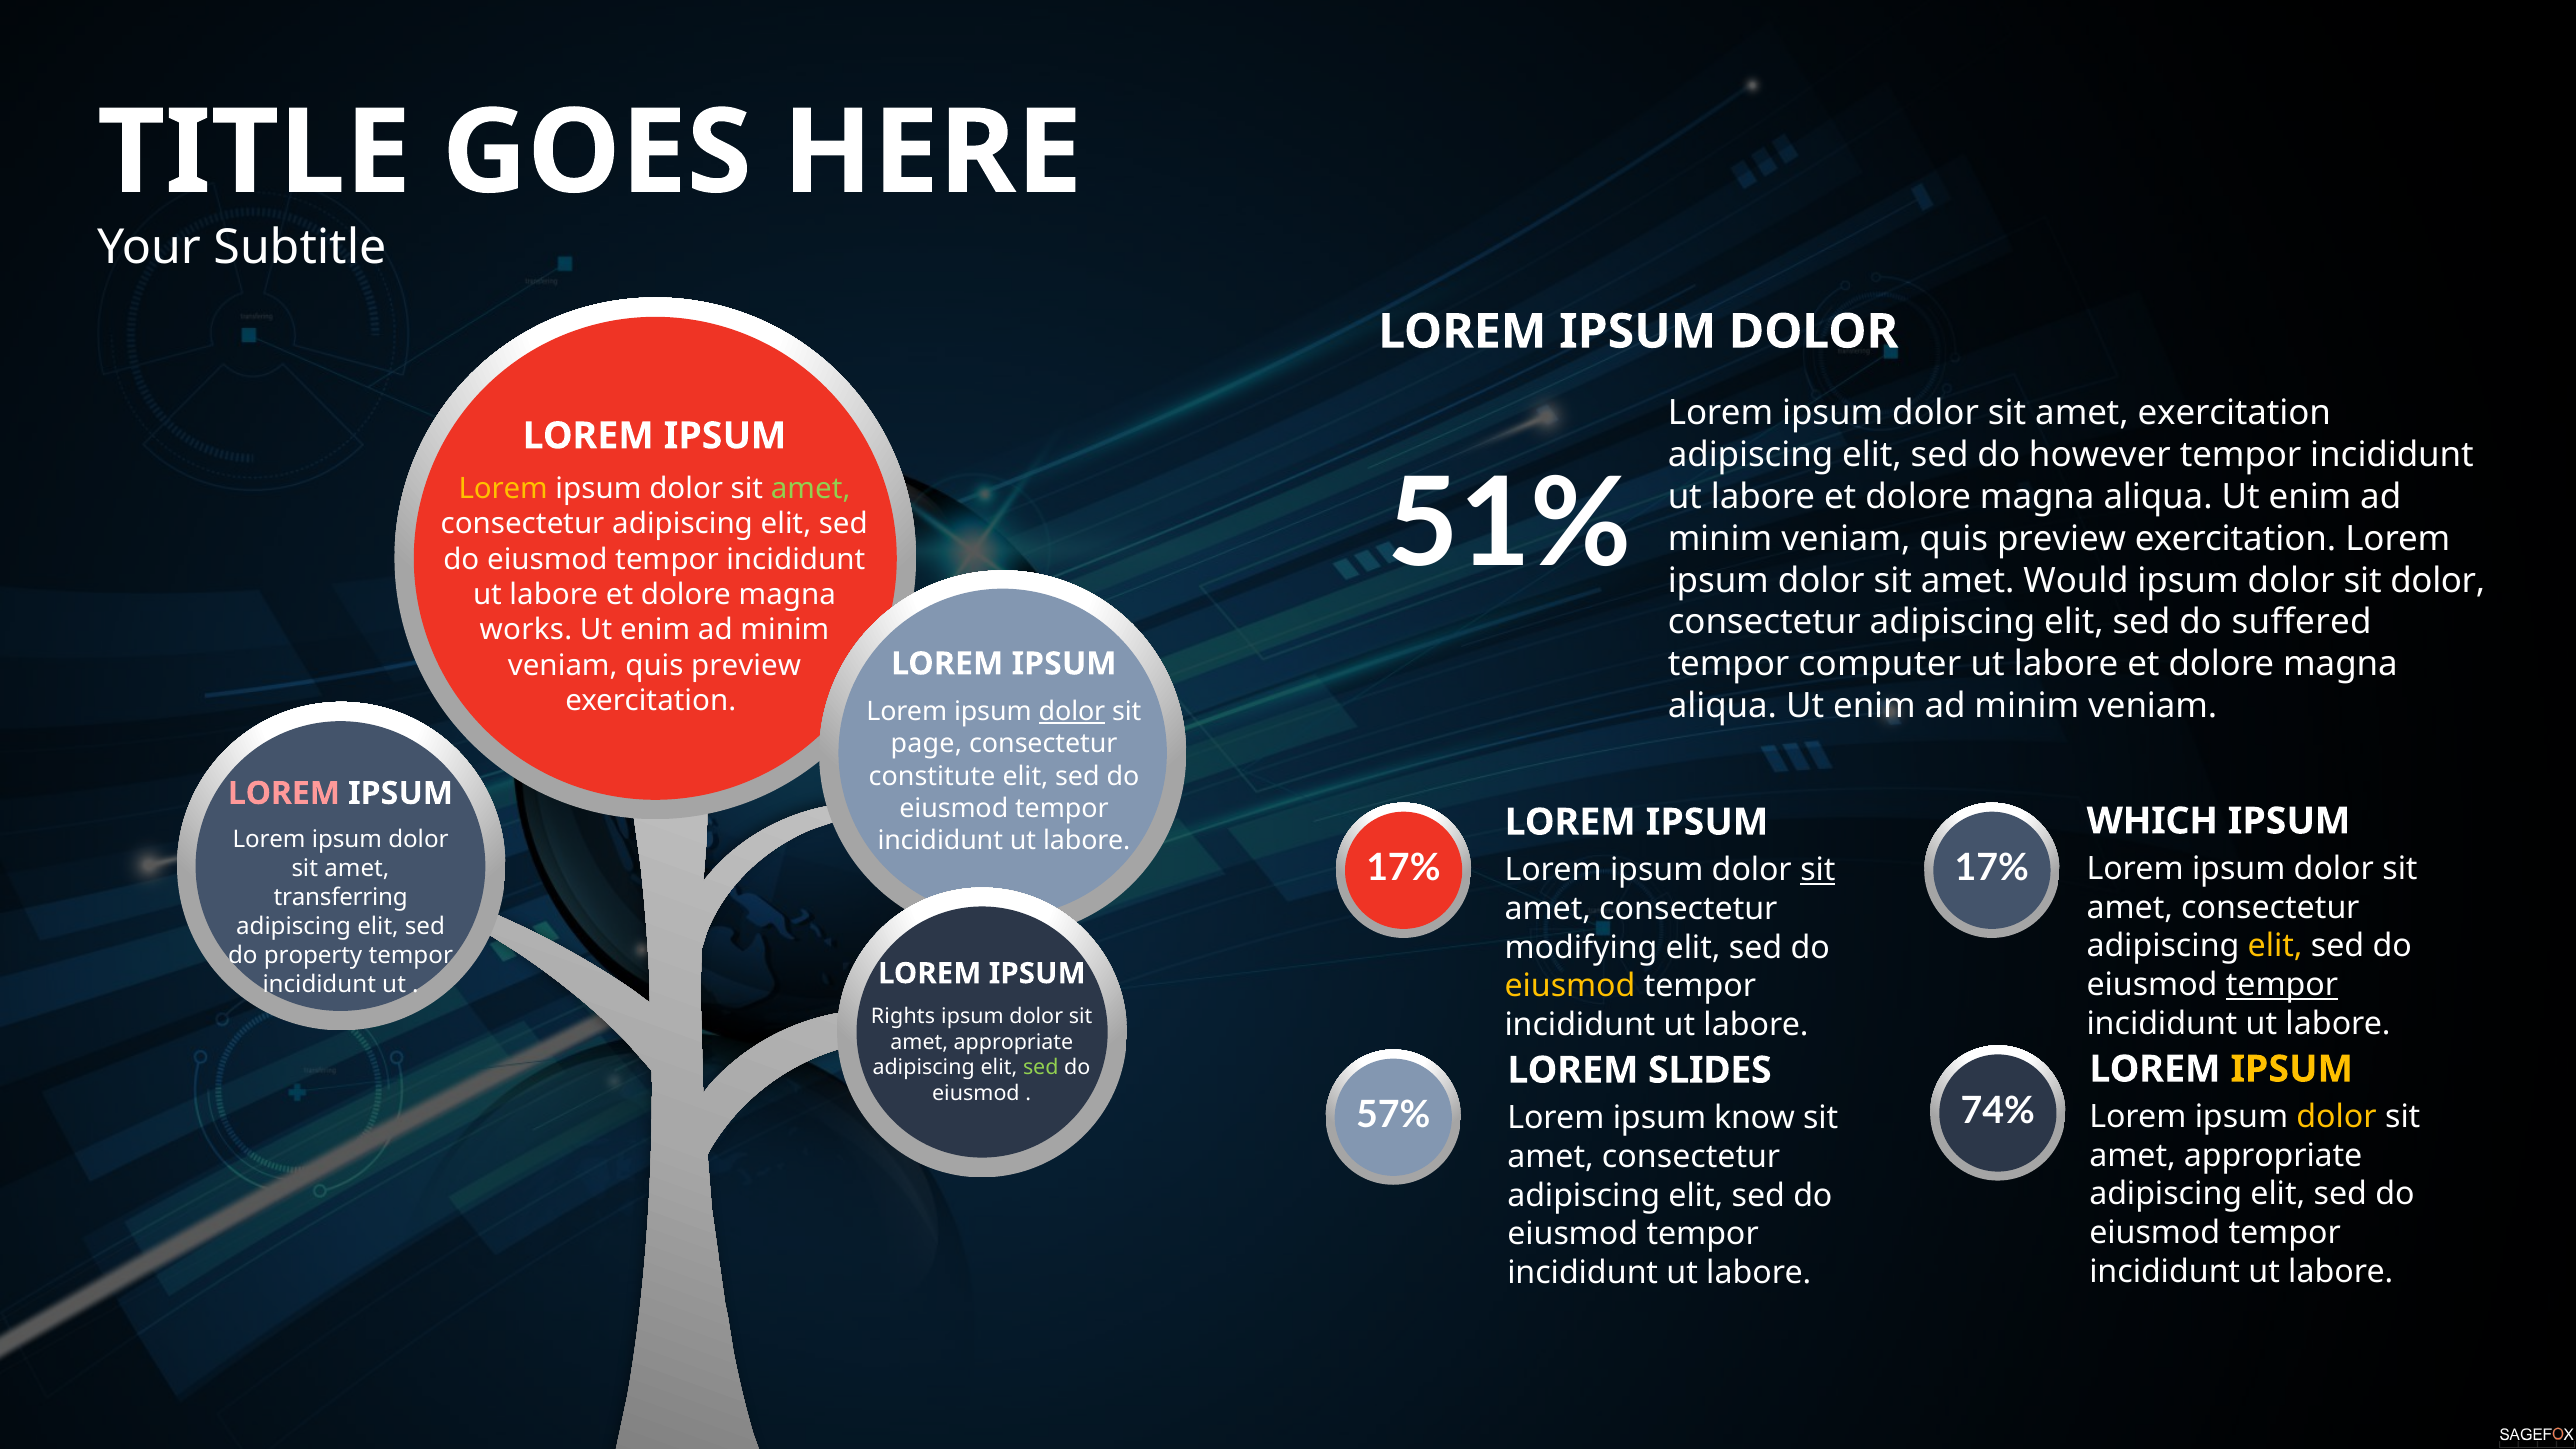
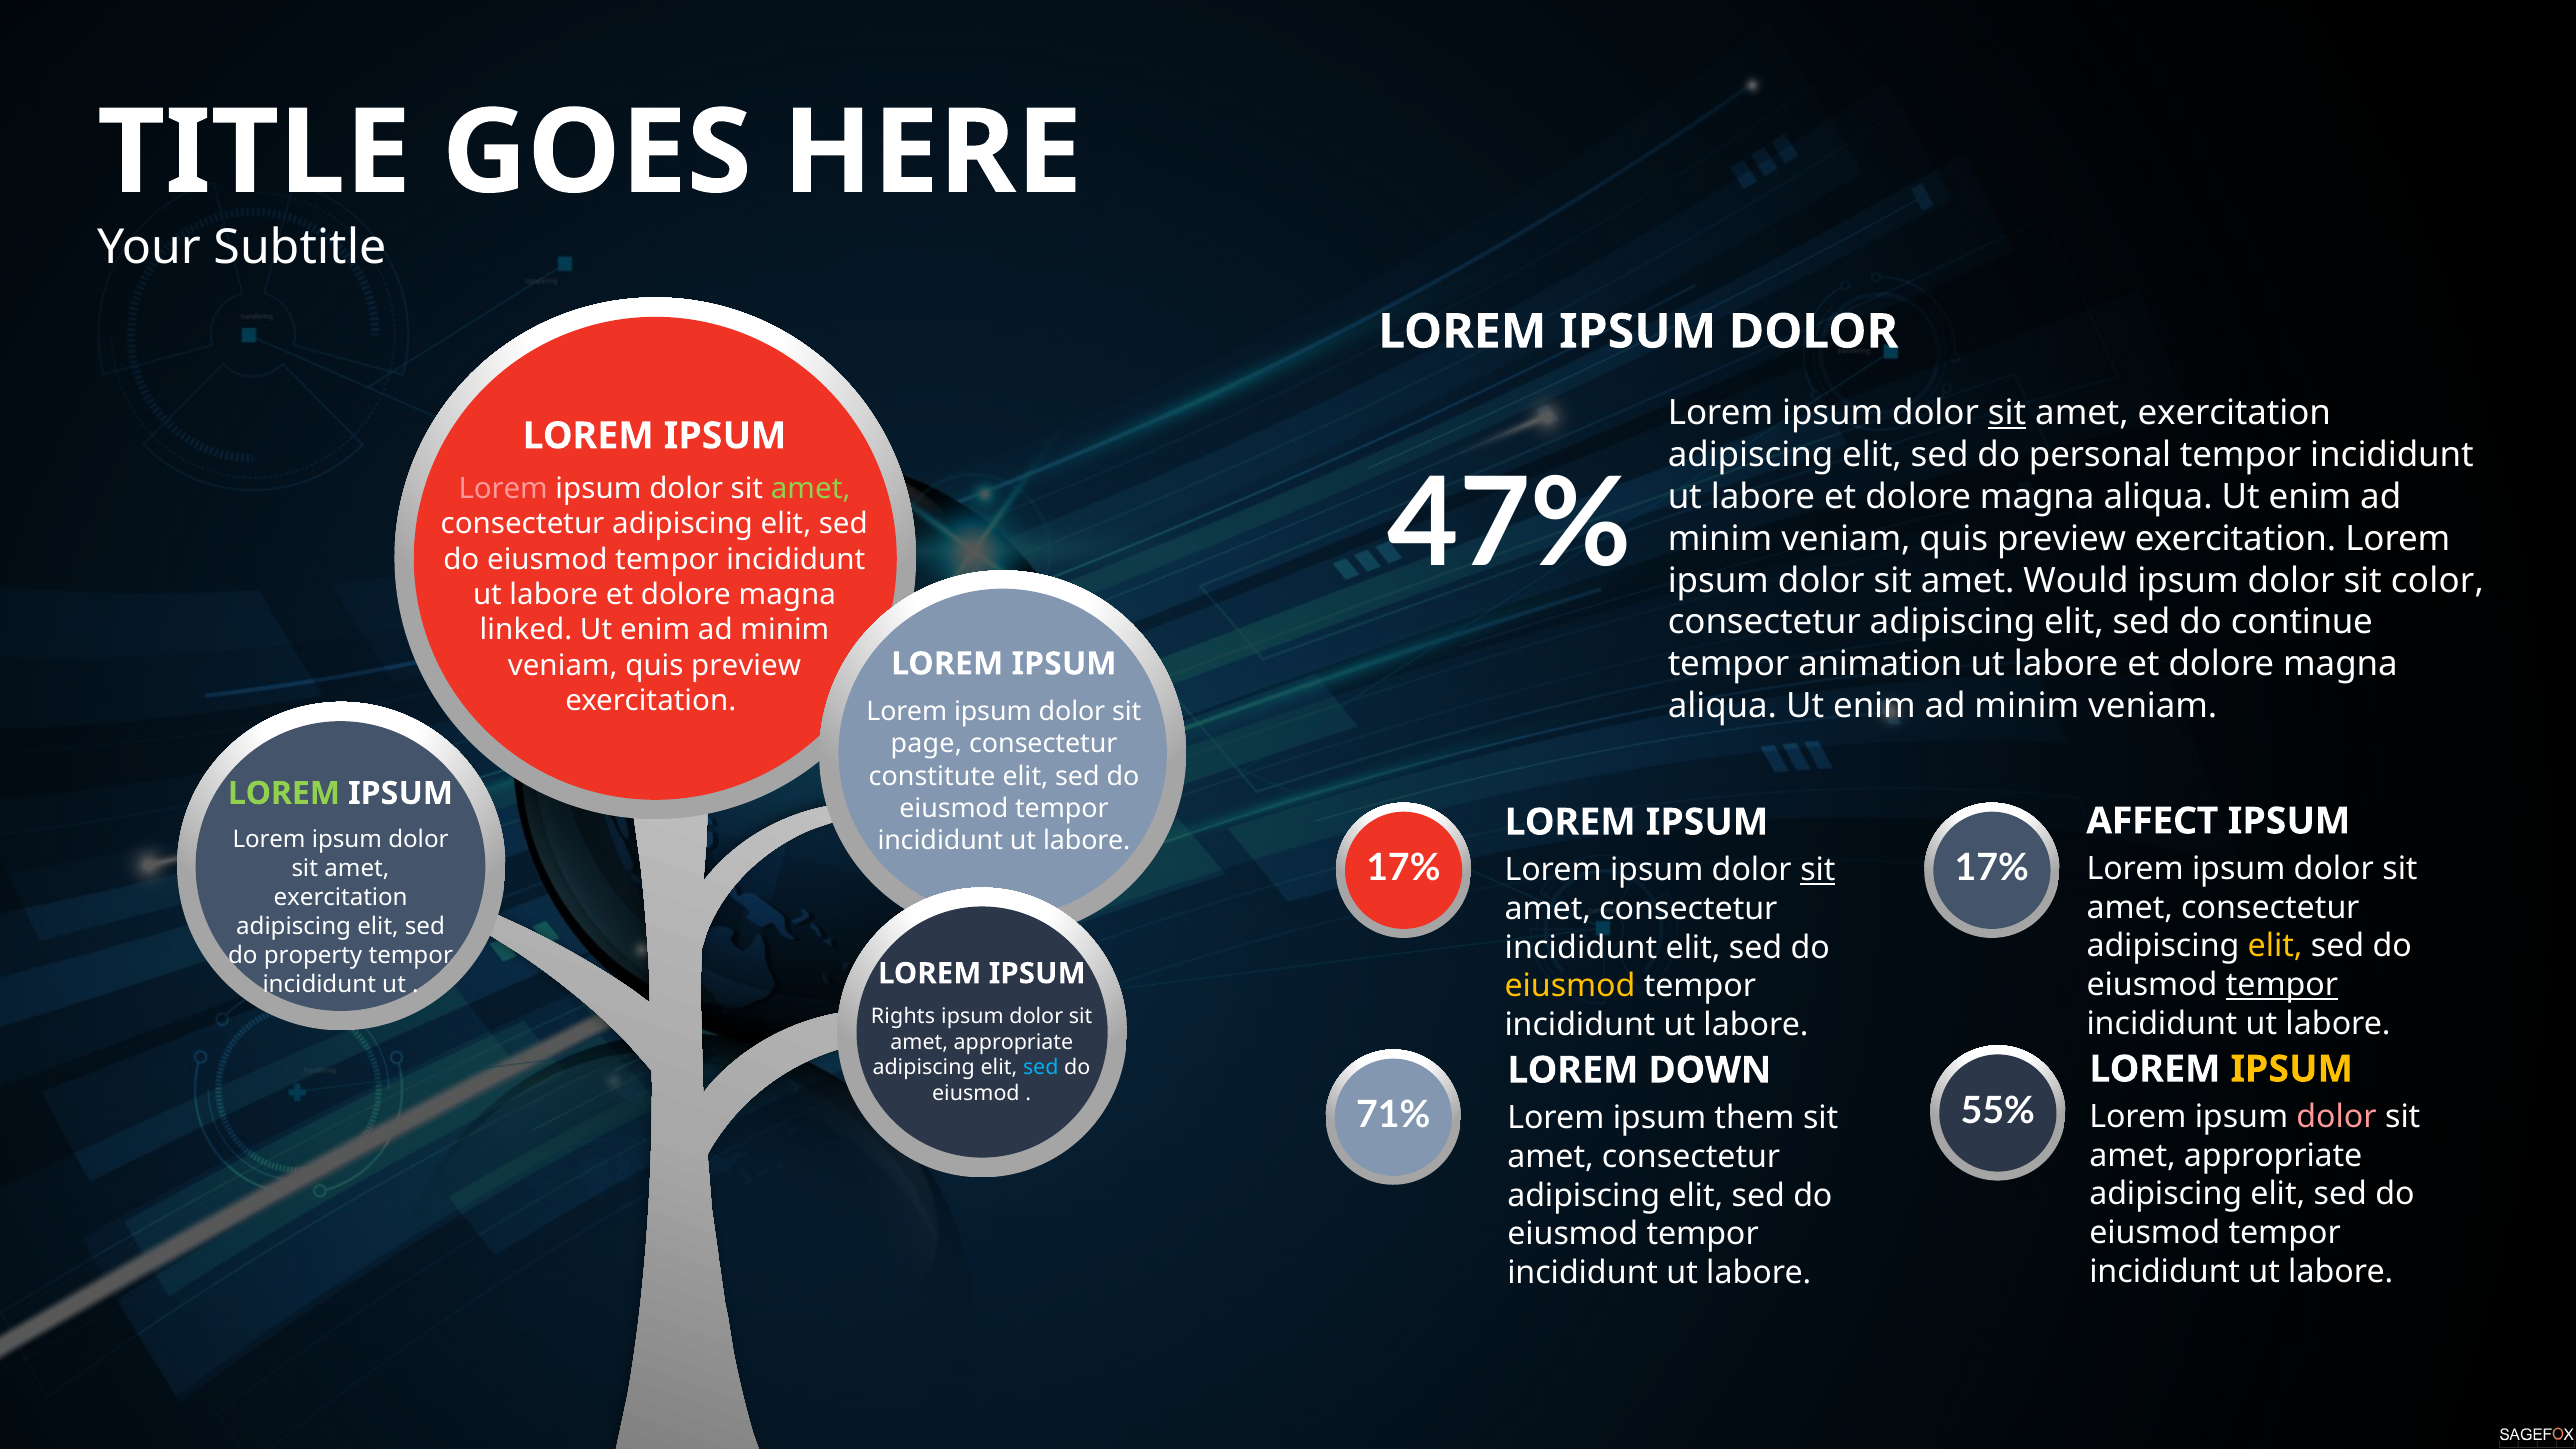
sit at (2007, 413) underline: none -> present
however: however -> personal
51%: 51% -> 47%
Lorem at (503, 488) colour: yellow -> pink
sit dolor: dolor -> color
suffered: suffered -> continue
works: works -> linked
computer: computer -> animation
dolor at (1072, 712) underline: present -> none
LOREM at (284, 793) colour: pink -> light green
WHICH: WHICH -> AFFECT
transferring at (341, 898): transferring -> exercitation
modifying at (1581, 947): modifying -> incididunt
sed at (1041, 1068) colour: light green -> light blue
SLIDES: SLIDES -> DOWN
74%: 74% -> 55%
57%: 57% -> 71%
dolor at (2336, 1117) colour: yellow -> pink
know: know -> them
